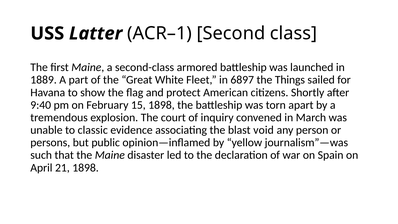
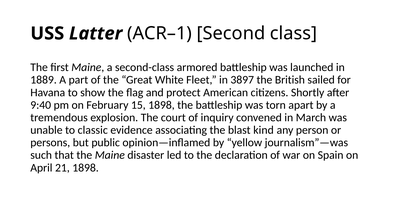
6897: 6897 -> 3897
Things: Things -> British
void: void -> kind
